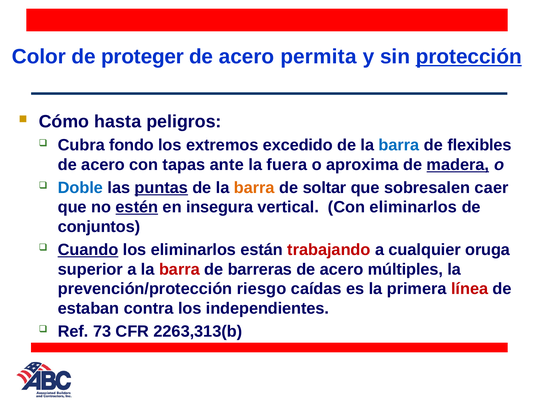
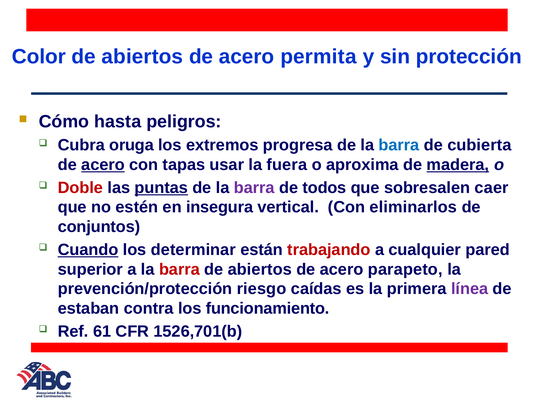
proteger at (143, 57): proteger -> abiertos
protección underline: present -> none
fondo: fondo -> oruga
excedido: excedido -> progresa
flexibles: flexibles -> cubierta
acero at (103, 165) underline: none -> present
ante: ante -> usar
Doble colour: blue -> red
barra at (254, 187) colour: orange -> purple
soltar: soltar -> todos
estén underline: present -> none
los eliminarlos: eliminarlos -> determinar
oruga: oruga -> pared
barreras at (260, 269): barreras -> abiertos
múltiples: múltiples -> parapeto
línea colour: red -> purple
independientes: independientes -> funcionamiento
73: 73 -> 61
2263,313(b: 2263,313(b -> 1526,701(b
